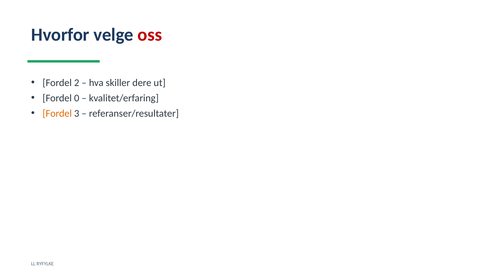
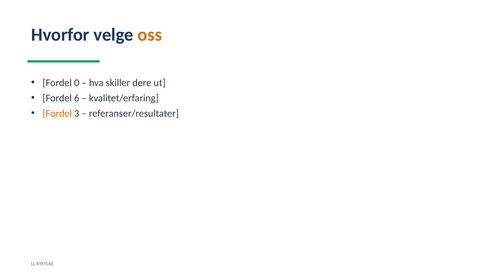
oss colour: red -> orange
2: 2 -> 0
0: 0 -> 6
